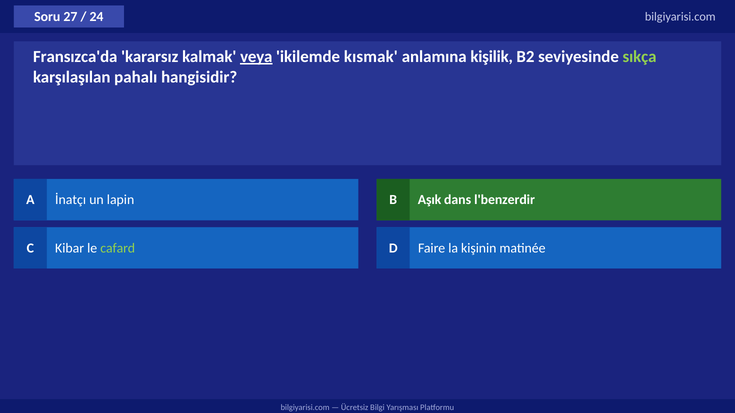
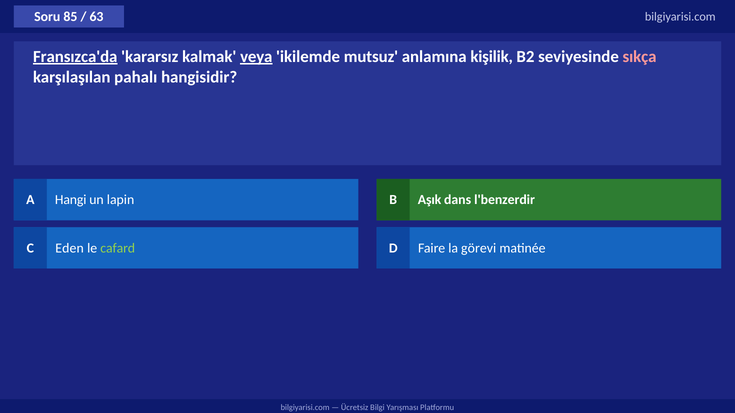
27: 27 -> 85
24: 24 -> 63
Fransızca'da underline: none -> present
kısmak: kısmak -> mutsuz
sıkça colour: light green -> pink
İnatçı: İnatçı -> Hangi
Kibar: Kibar -> Eden
kişinin: kişinin -> görevi
